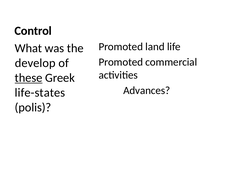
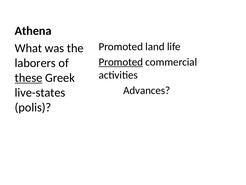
Control: Control -> Athena
Promoted at (121, 62) underline: none -> present
develop: develop -> laborers
life-states: life-states -> live-states
